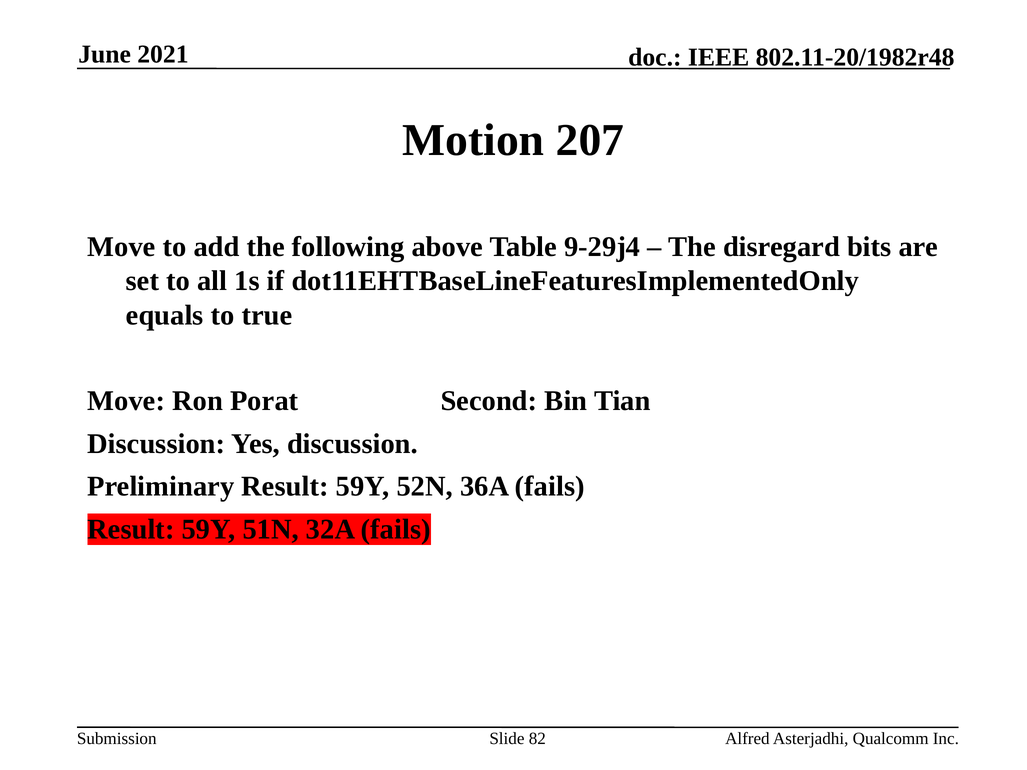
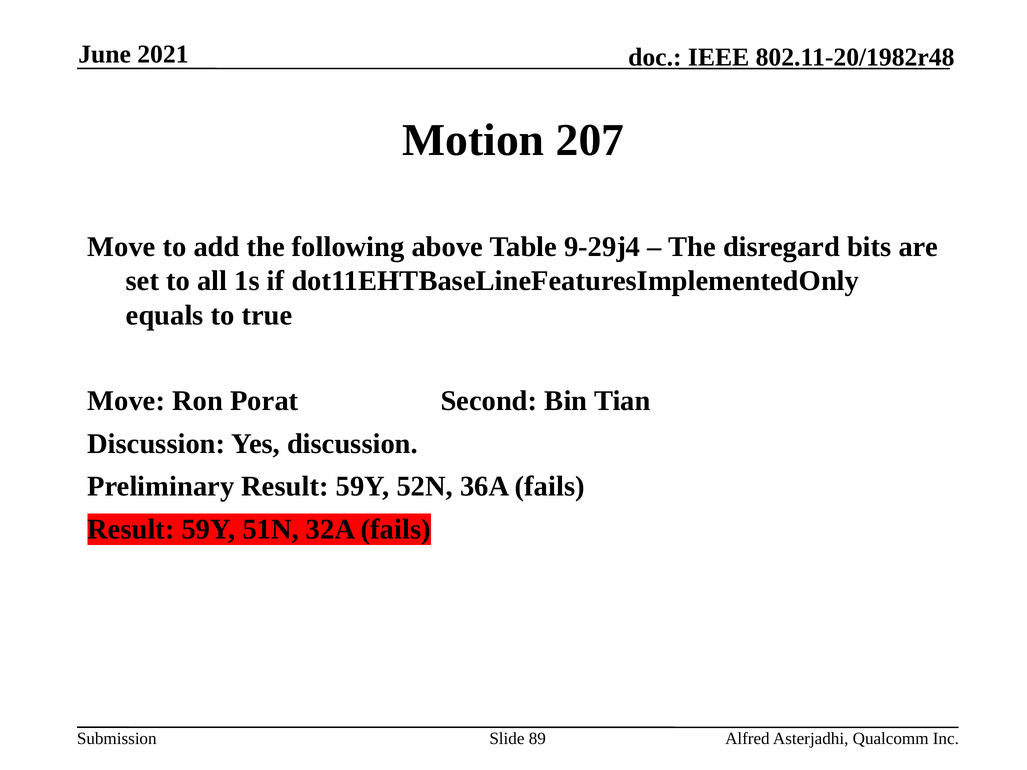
82: 82 -> 89
